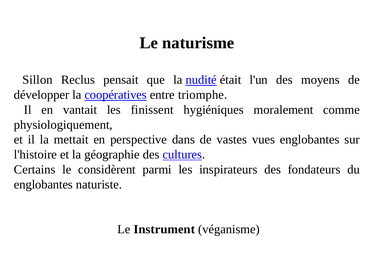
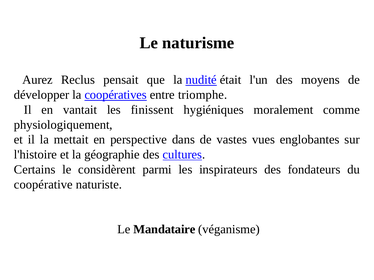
Sillon: Sillon -> Aurez
englobantes at (43, 185): englobantes -> coopérative
Instrument: Instrument -> Mandataire
